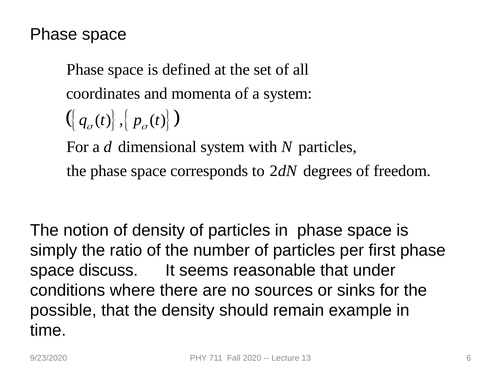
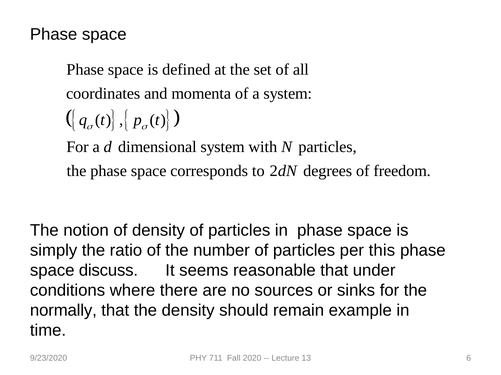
first: first -> this
possible: possible -> normally
